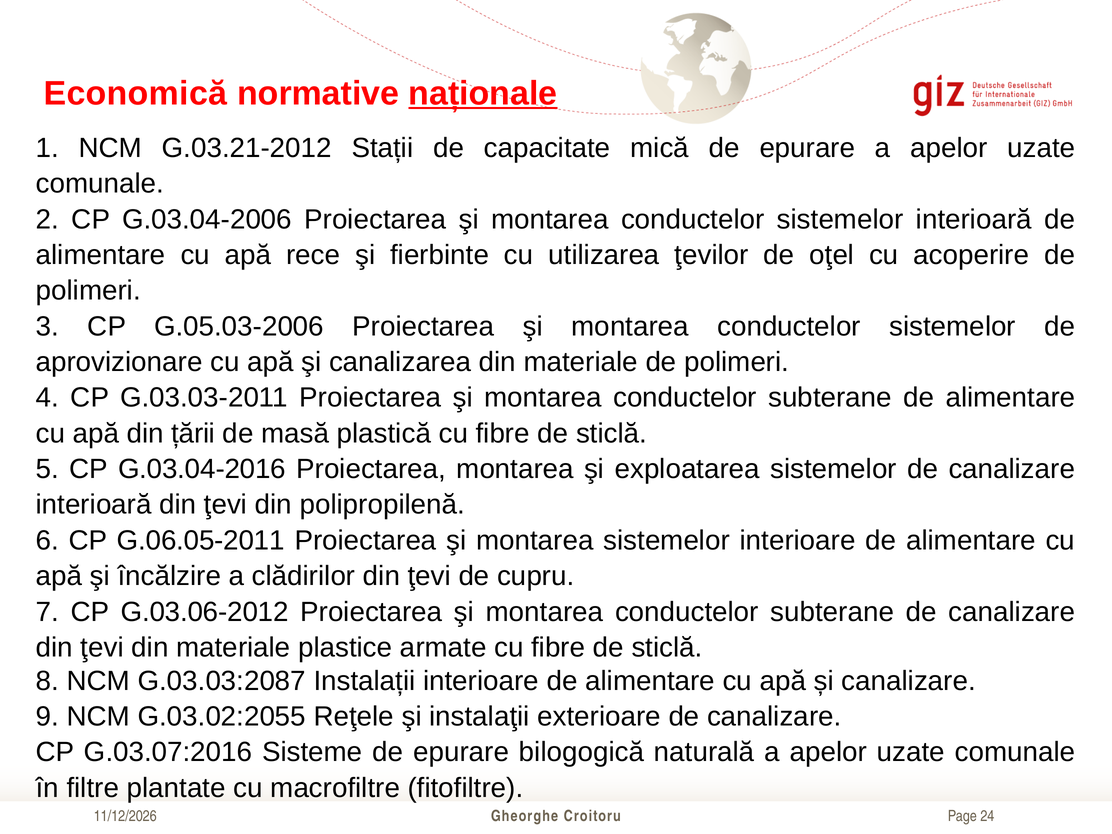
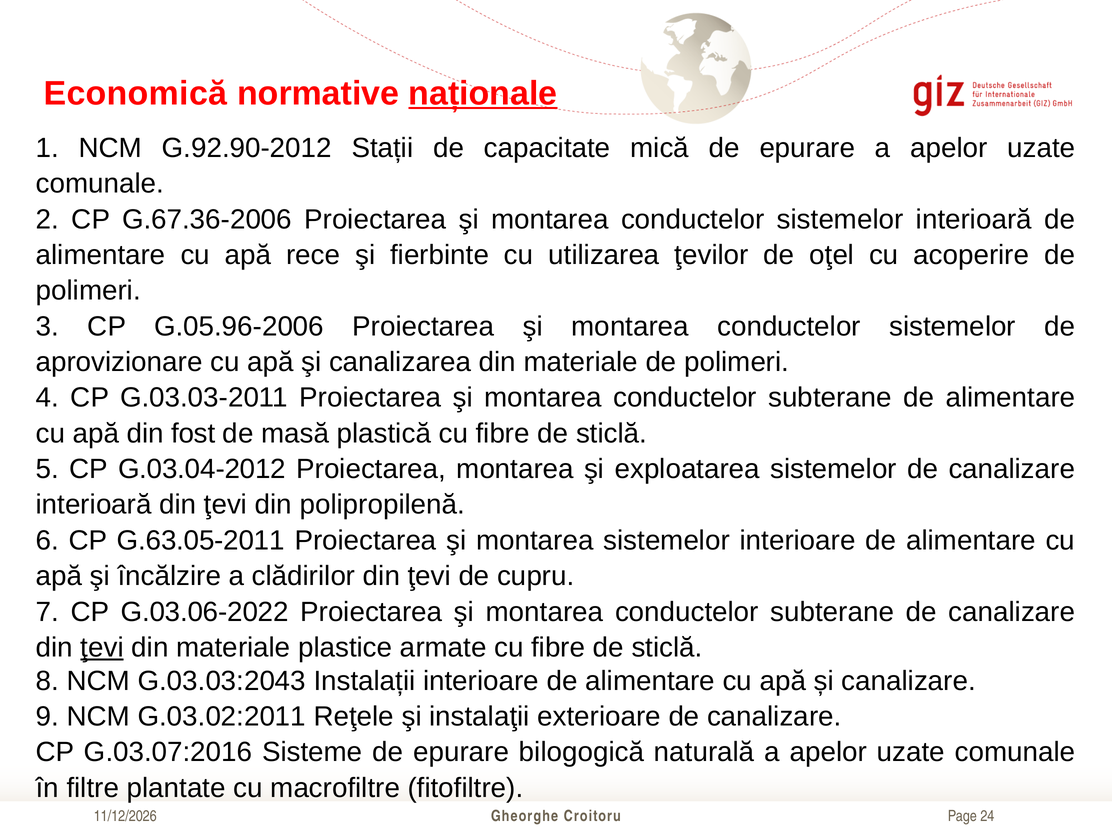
G.03.21-2012: G.03.21-2012 -> G.92.90-2012
G.03.04-2006: G.03.04-2006 -> G.67.36-2006
G.05.03-2006: G.05.03-2006 -> G.05.96-2006
țării: țării -> fost
G.03.04-2016: G.03.04-2016 -> G.03.04-2012
G.06.05-2011: G.06.05-2011 -> G.63.05-2011
G.03.06-2012: G.03.06-2012 -> G.03.06-2022
ţevi at (102, 648) underline: none -> present
G.03.03:2087: G.03.03:2087 -> G.03.03:2043
G.03.02:2055: G.03.02:2055 -> G.03.02:2011
